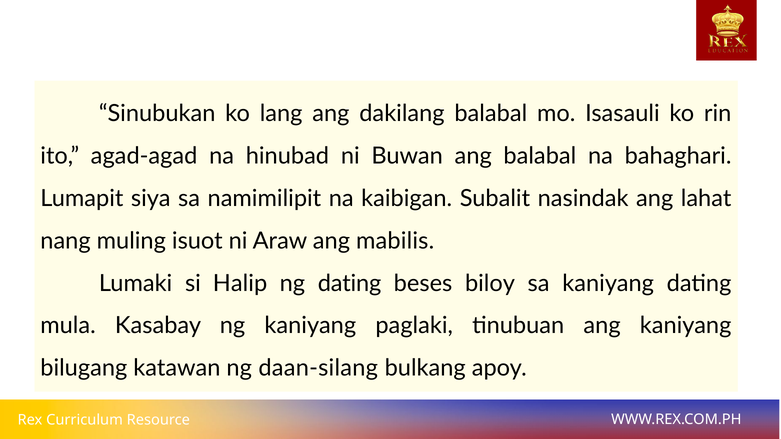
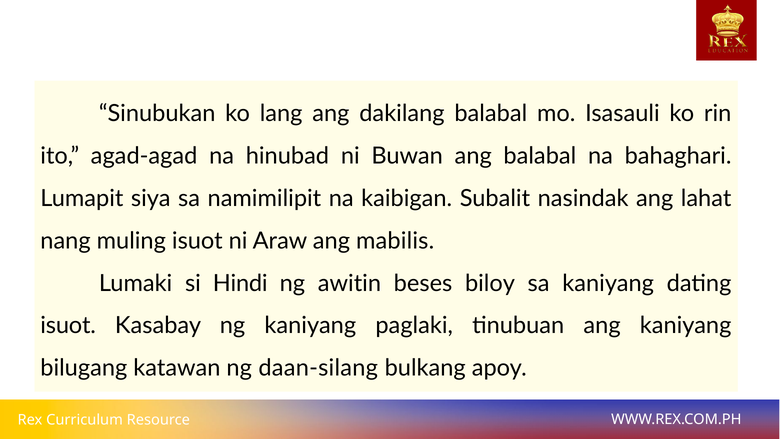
Halip: Halip -> Hindi
ng dating: dating -> awitin
mula at (68, 326): mula -> isuot
